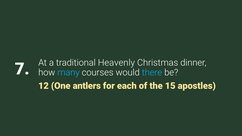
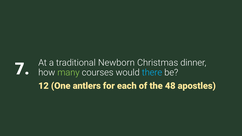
Heavenly: Heavenly -> Newborn
many colour: light blue -> light green
15: 15 -> 48
